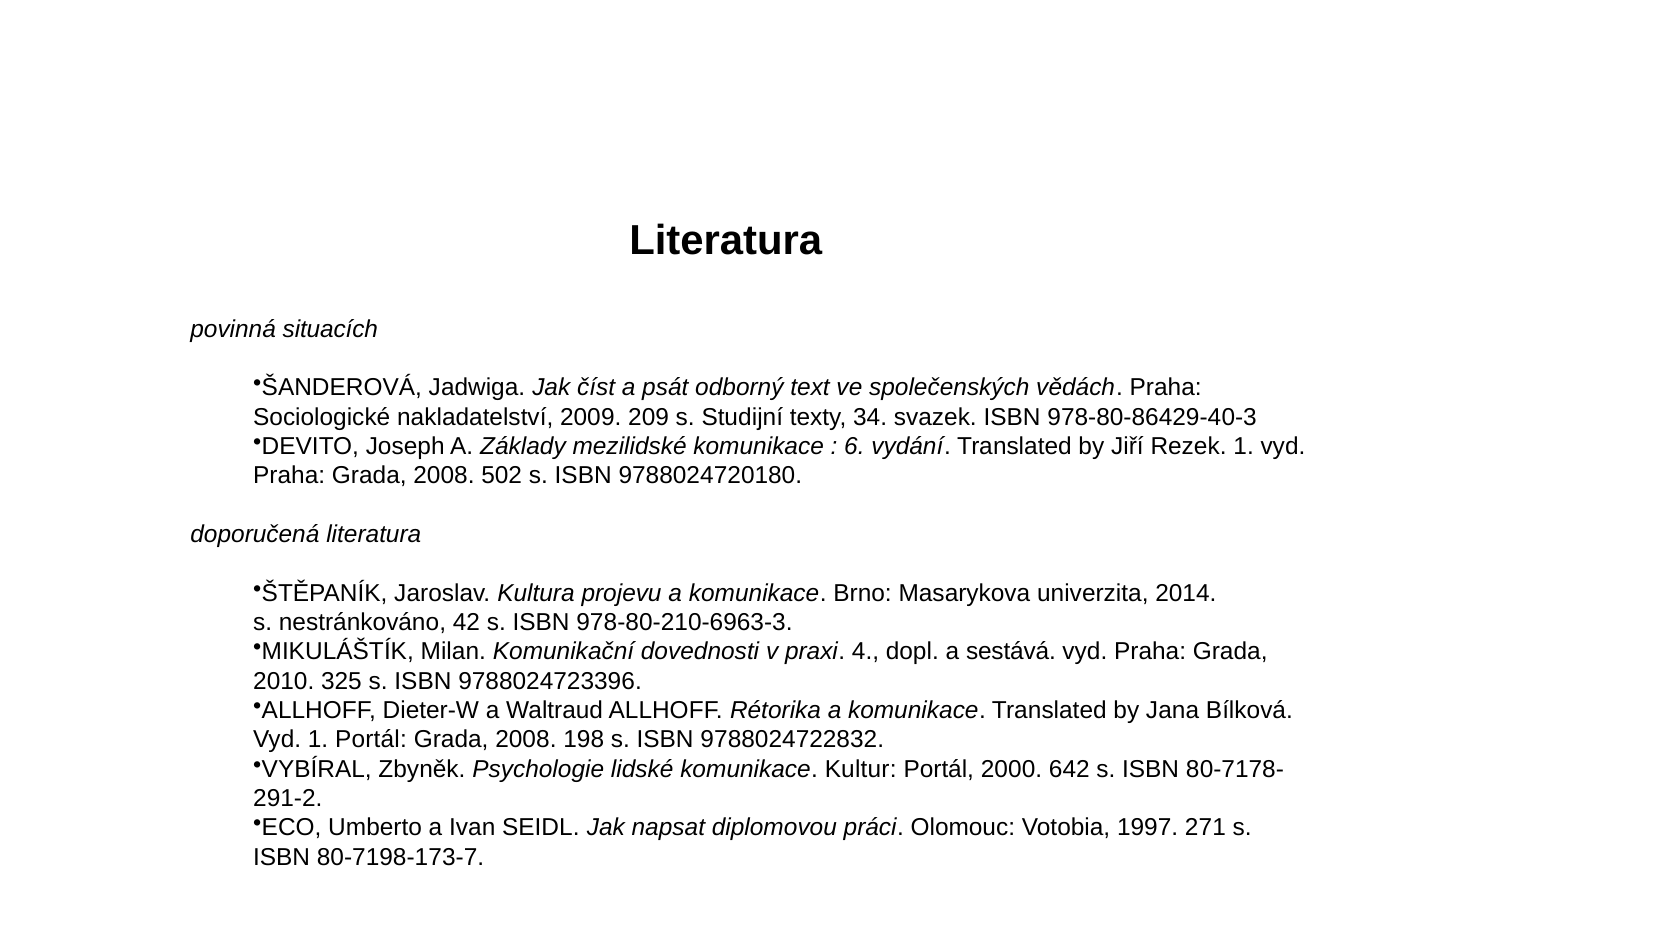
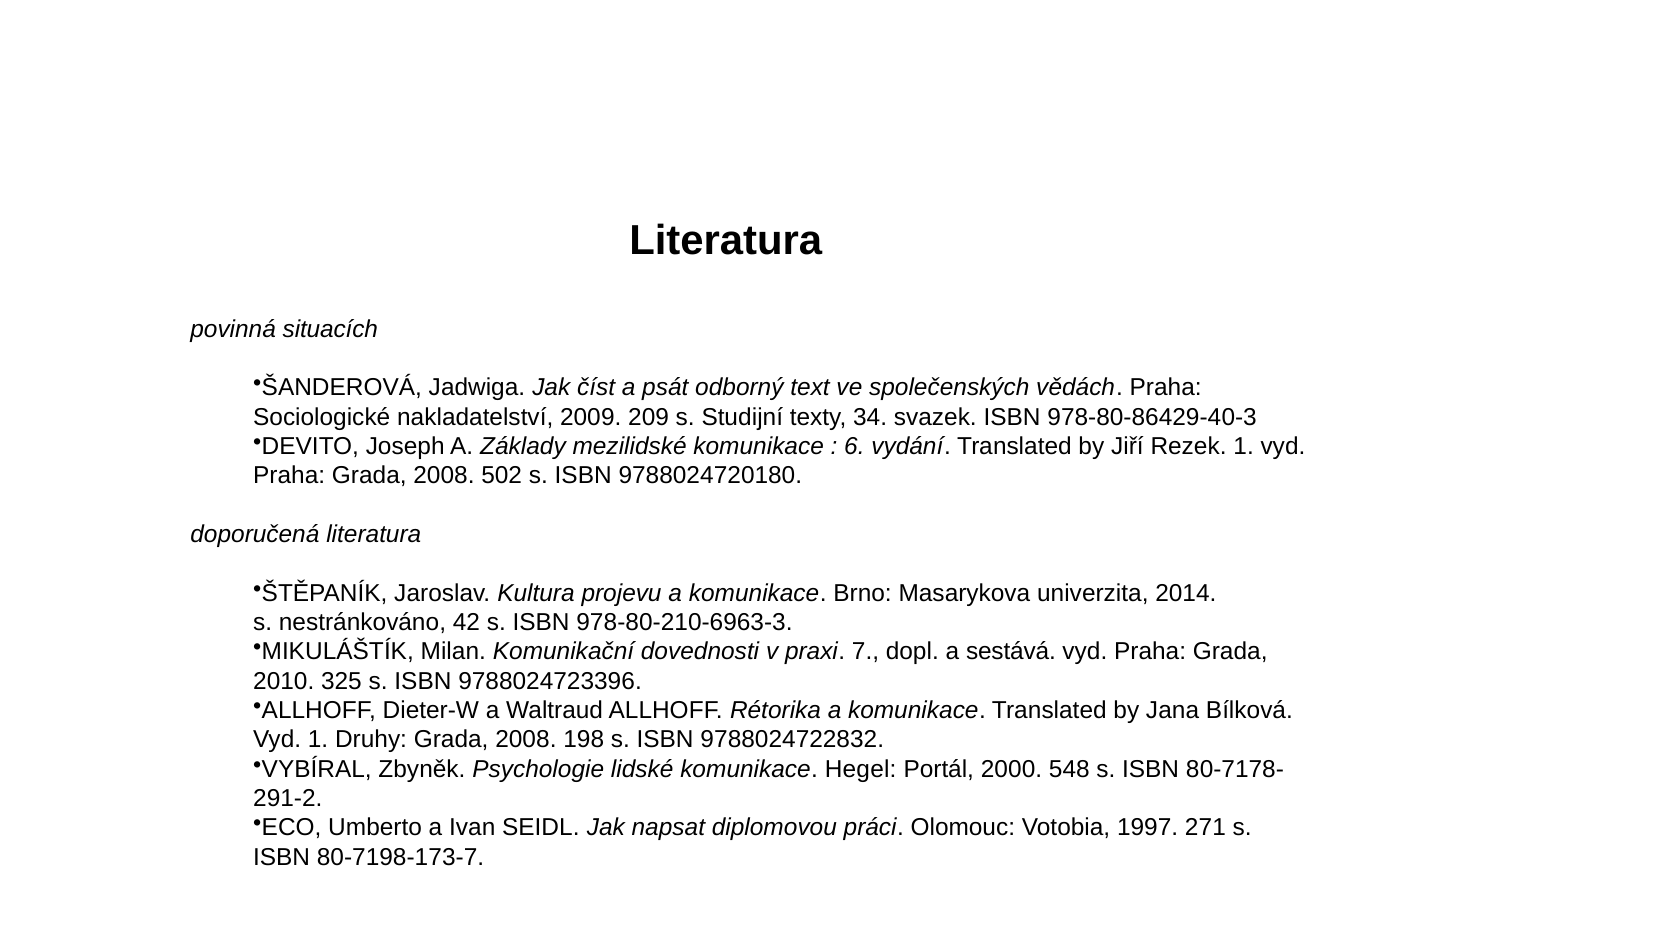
4: 4 -> 7
1 Portál: Portál -> Druhy
Kultur: Kultur -> Hegel
642: 642 -> 548
